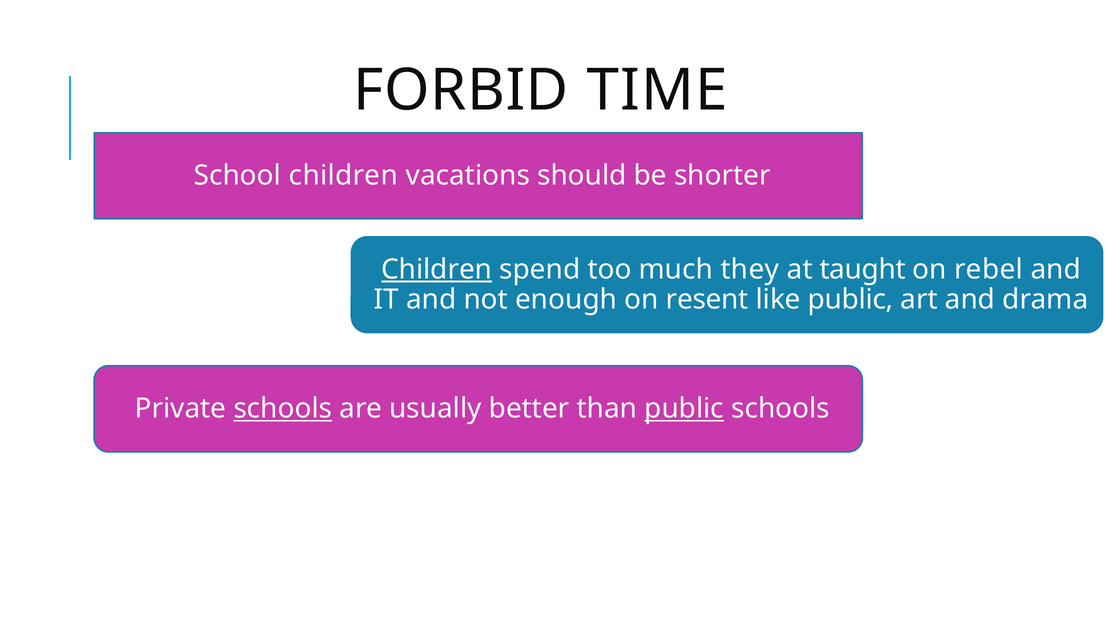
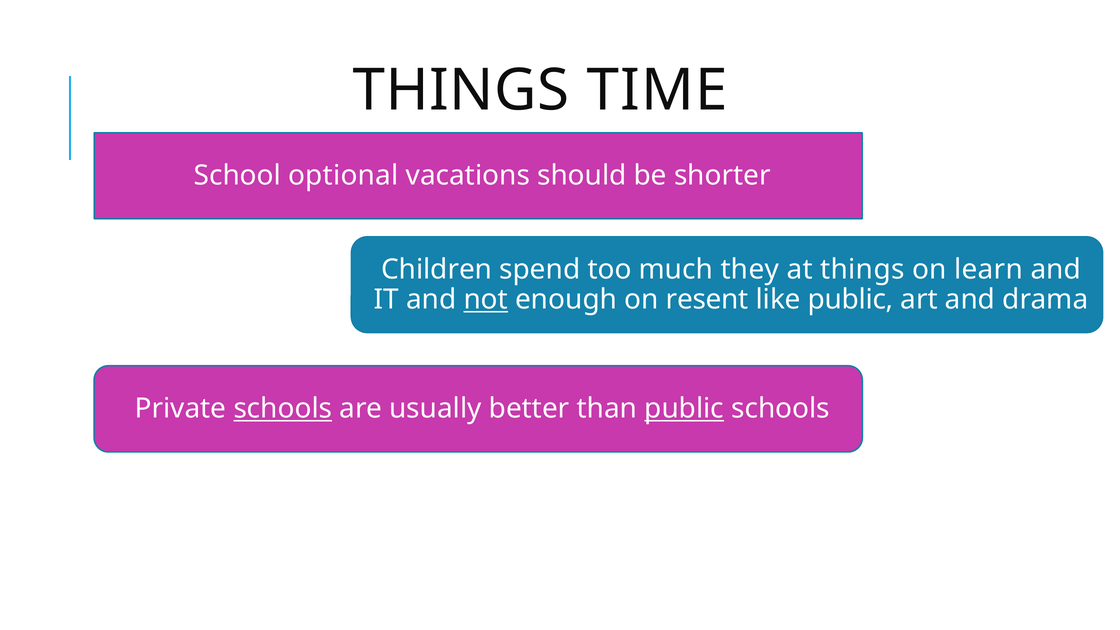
FORBID at (461, 91): FORBID -> THINGS
School children: children -> optional
Children at (437, 269) underline: present -> none
at taught: taught -> things
rebel: rebel -> learn
not underline: none -> present
